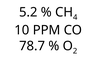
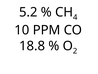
78.7: 78.7 -> 18.8
